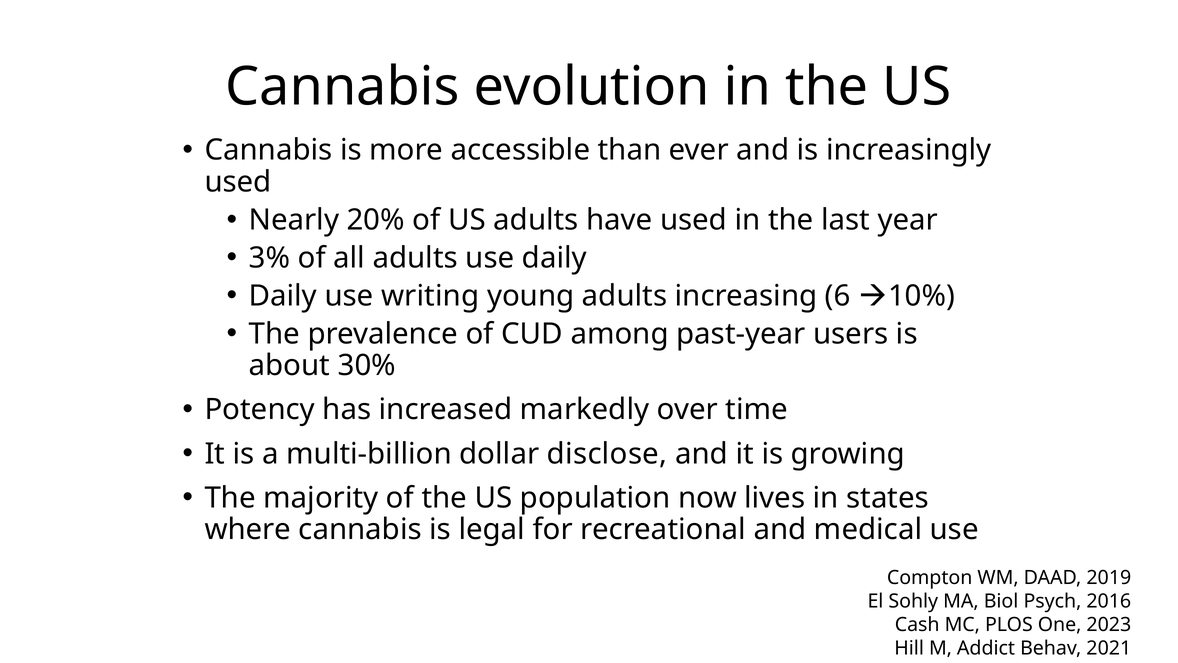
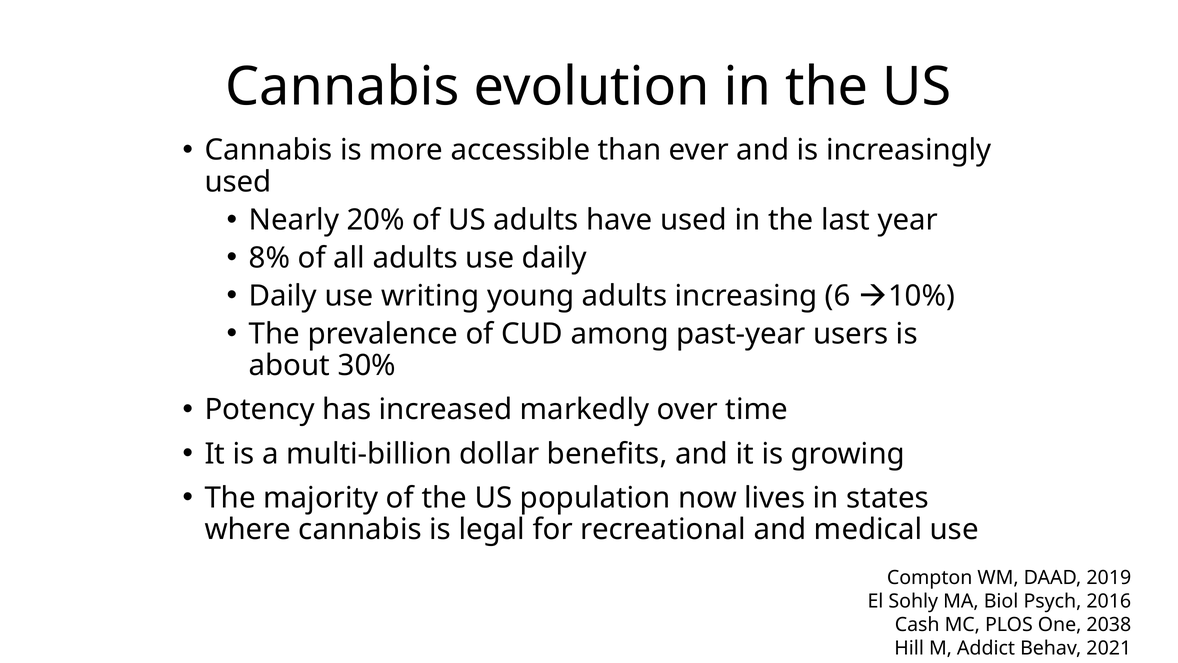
3%: 3% -> 8%
disclose: disclose -> benefits
2023: 2023 -> 2038
